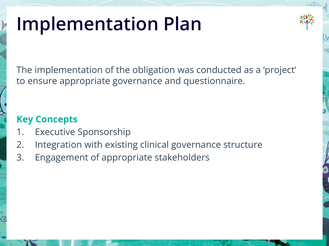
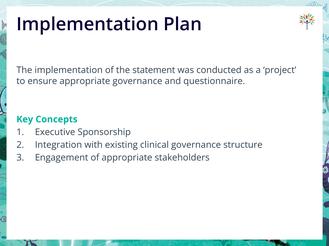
obligation: obligation -> statement
